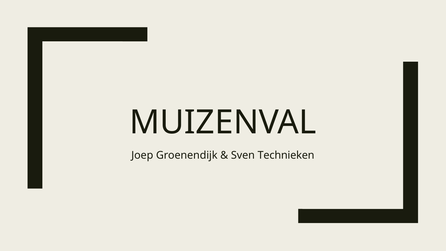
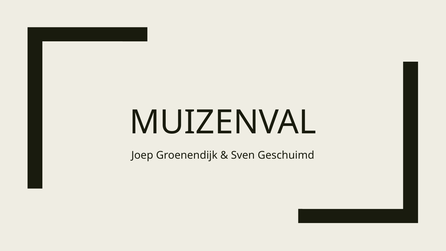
Technieken: Technieken -> Geschuimd
